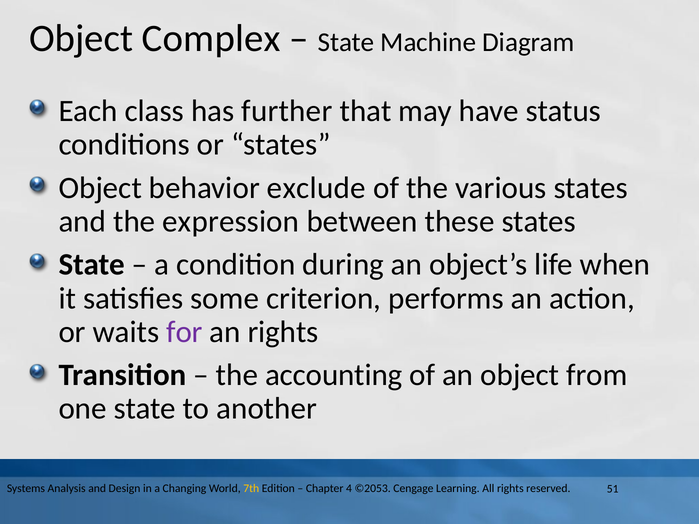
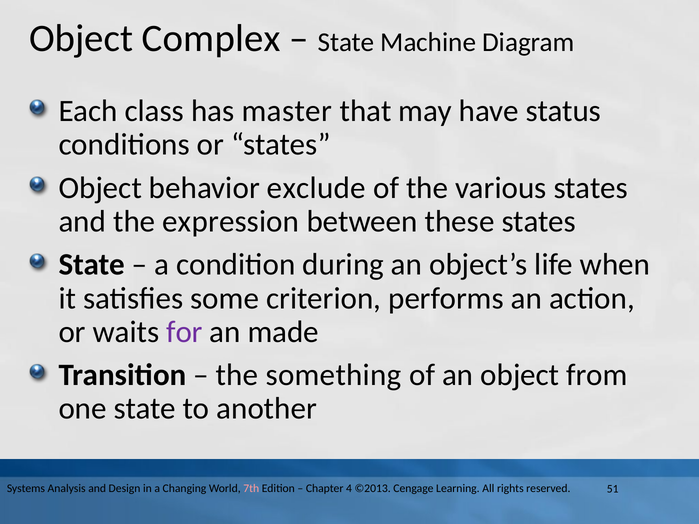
further: further -> master
an rights: rights -> made
accounting: accounting -> something
7th colour: yellow -> pink
©2053: ©2053 -> ©2013
